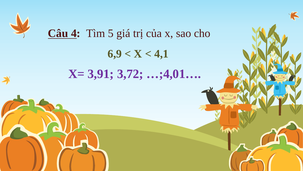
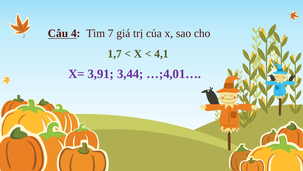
5: 5 -> 7
6,9: 6,9 -> 1,7
3,72: 3,72 -> 3,44
